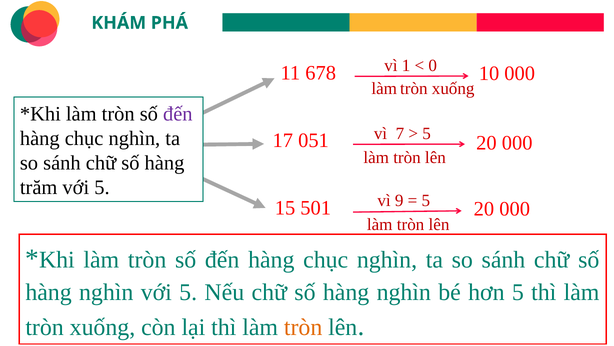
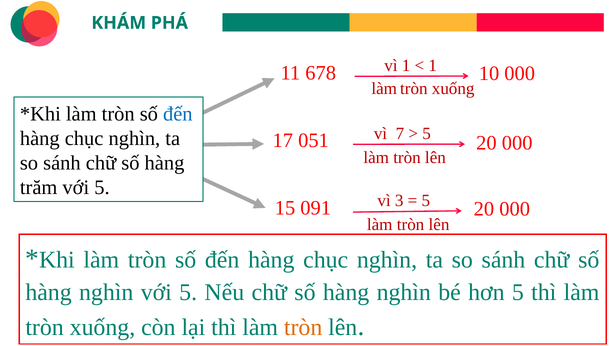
0 at (433, 66): 0 -> 1
đến at (178, 114) colour: purple -> blue
9: 9 -> 3
501: 501 -> 091
